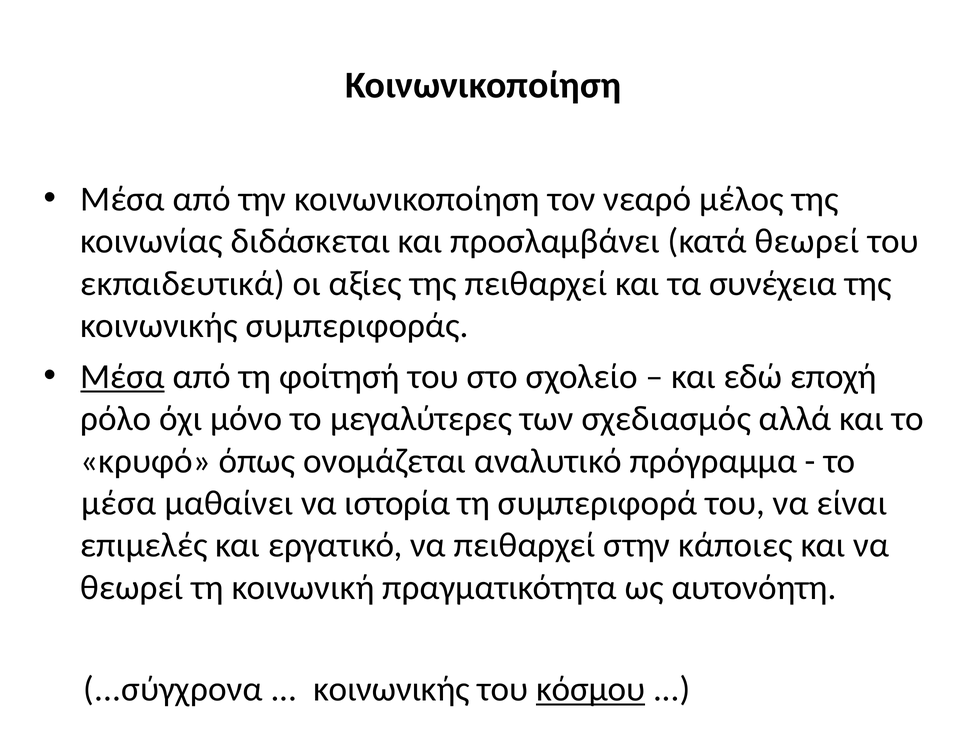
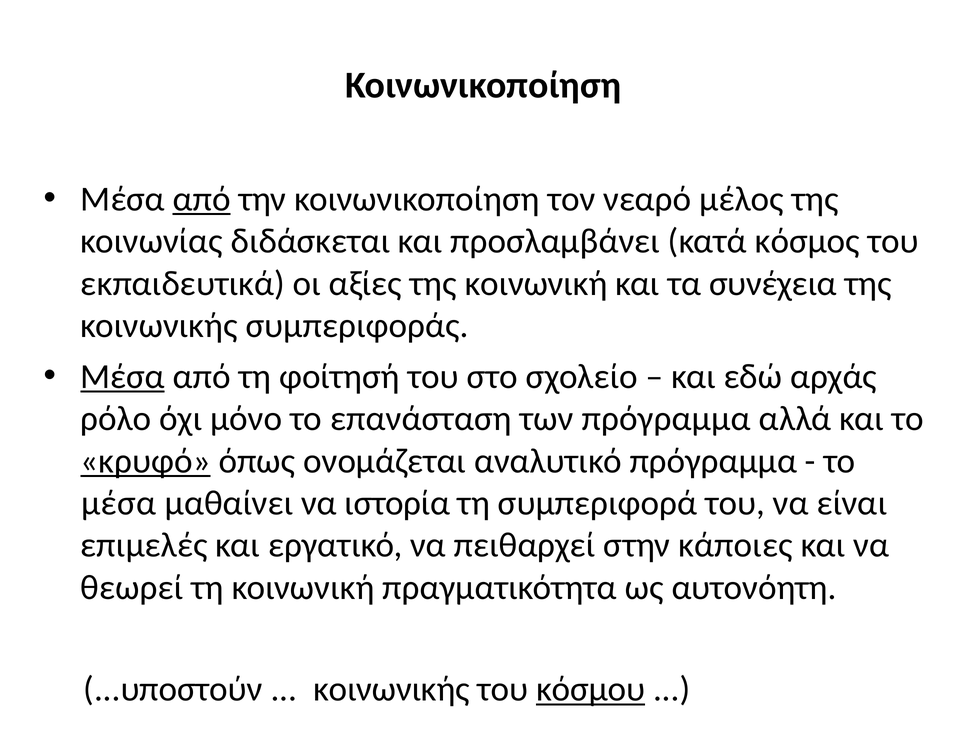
από at (202, 199) underline: none -> present
κατά θεωρεί: θεωρεί -> κόσμος
της πειθαρχεί: πειθαρχεί -> κοινωνική
εποχή: εποχή -> αρχάς
μεγαλύτερες: μεγαλύτερες -> επανάσταση
των σχεδιασμός: σχεδιασμός -> πρόγραμμα
κρυφό underline: none -> present
...σύγχρονα: ...σύγχρονα -> ...υποστούν
